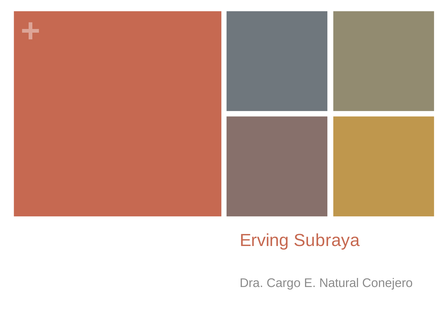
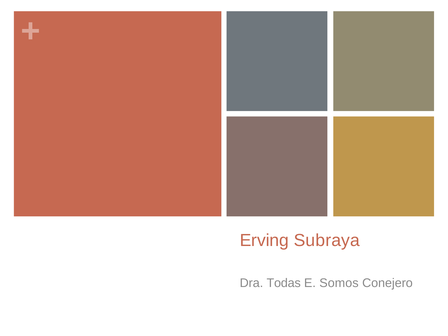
Cargo: Cargo -> Todas
Natural: Natural -> Somos
